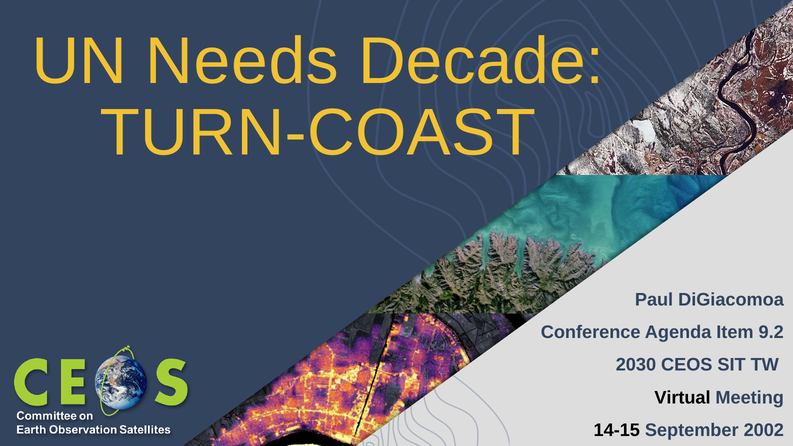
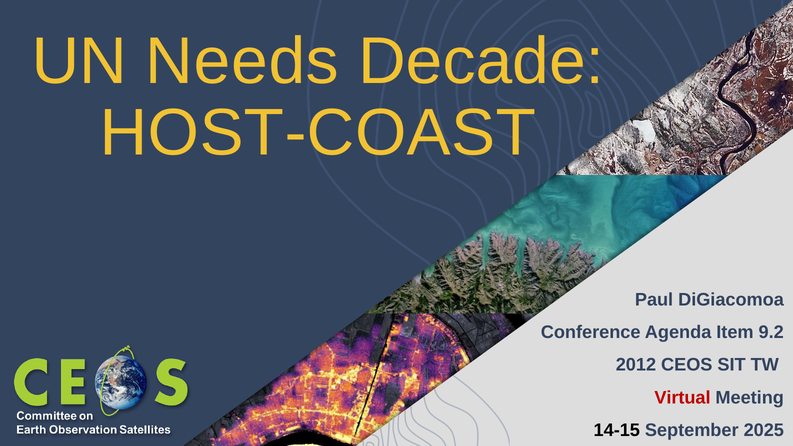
TURN-COAST: TURN-COAST -> HOST-COAST
2030: 2030 -> 2012
Virtual colour: black -> red
2002: 2002 -> 2025
